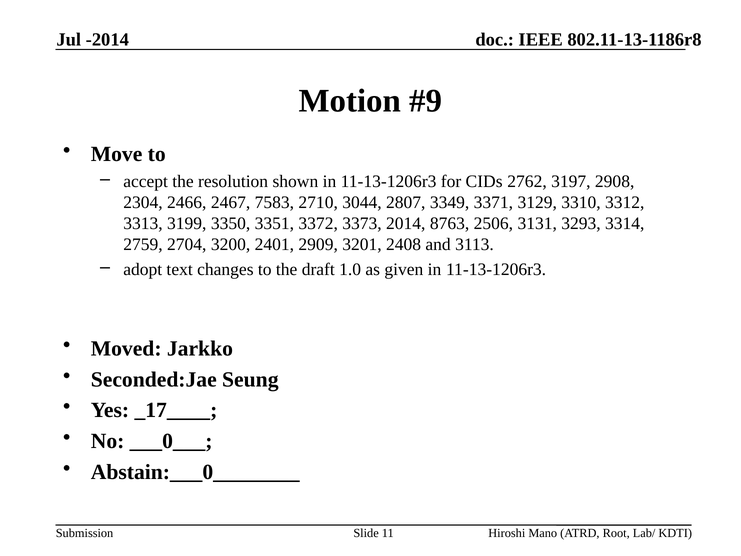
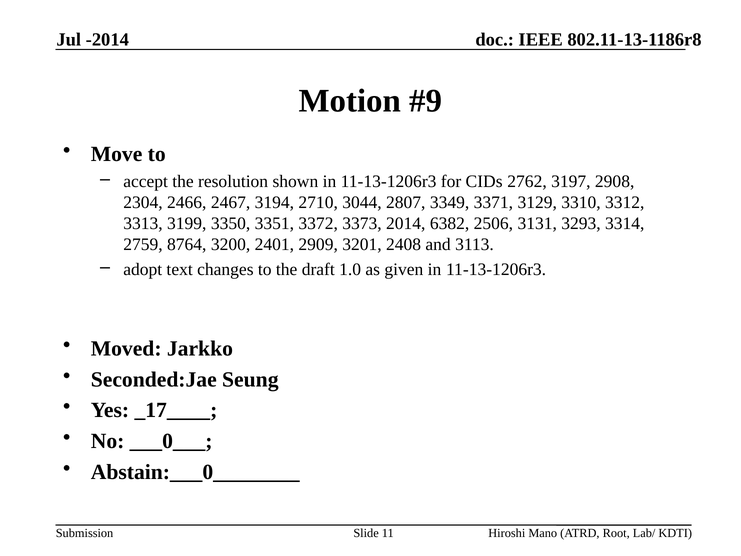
7583: 7583 -> 3194
8763: 8763 -> 6382
2704: 2704 -> 8764
